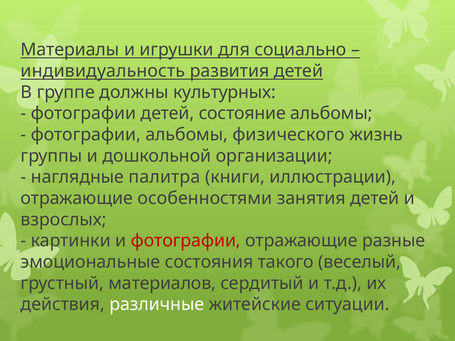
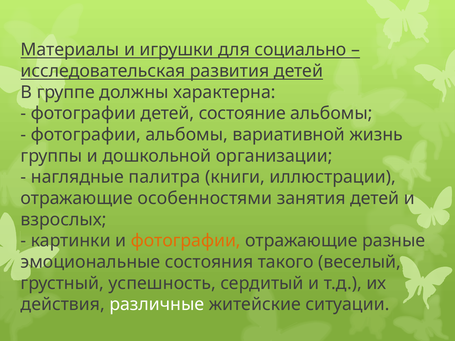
индивидуальность: индивидуальность -> исследовательская
культурных: культурных -> характерна
физического: физического -> вариативной
фотографии at (186, 241) colour: red -> orange
материалов: материалов -> успешность
